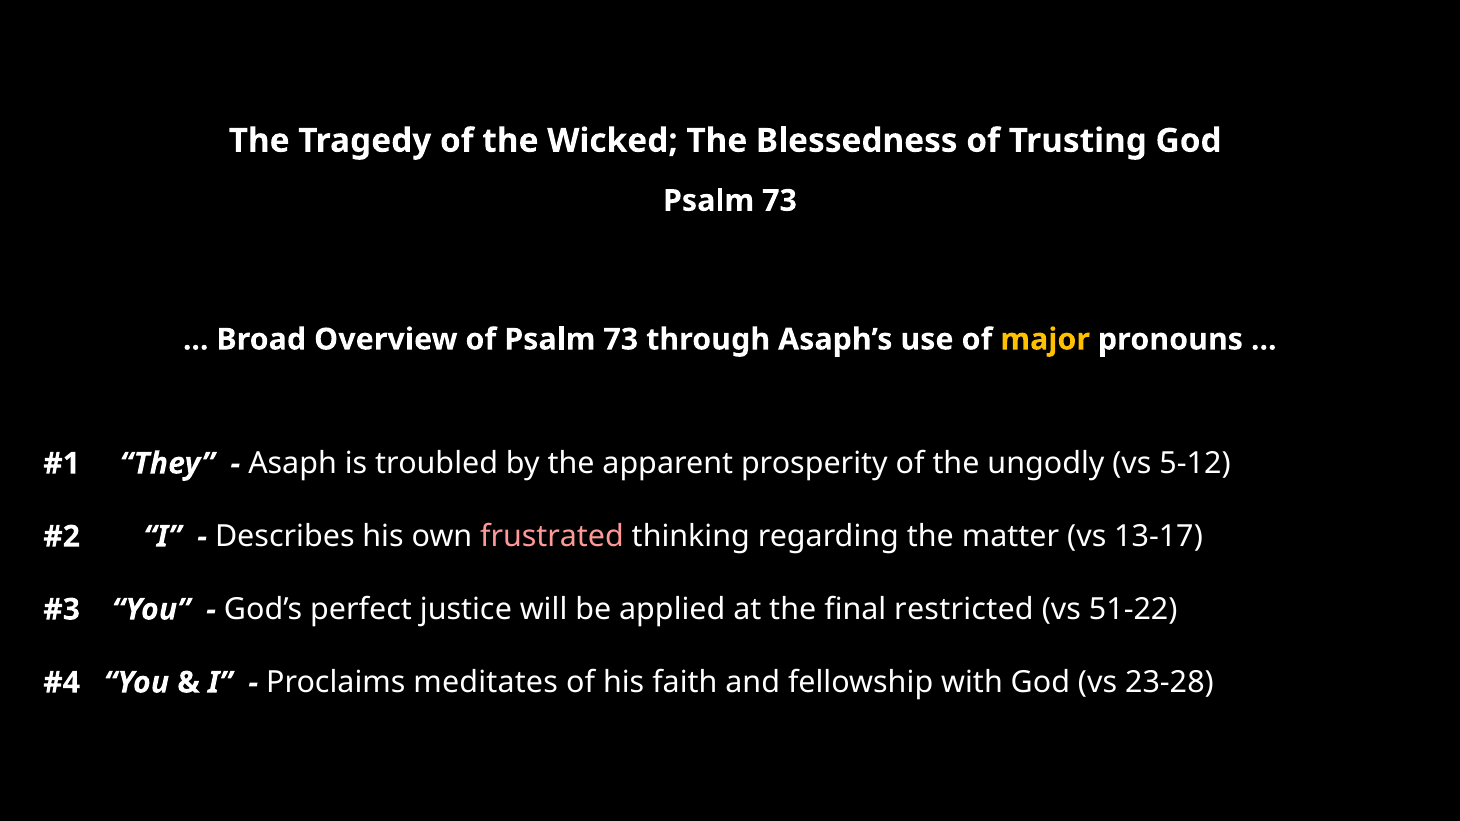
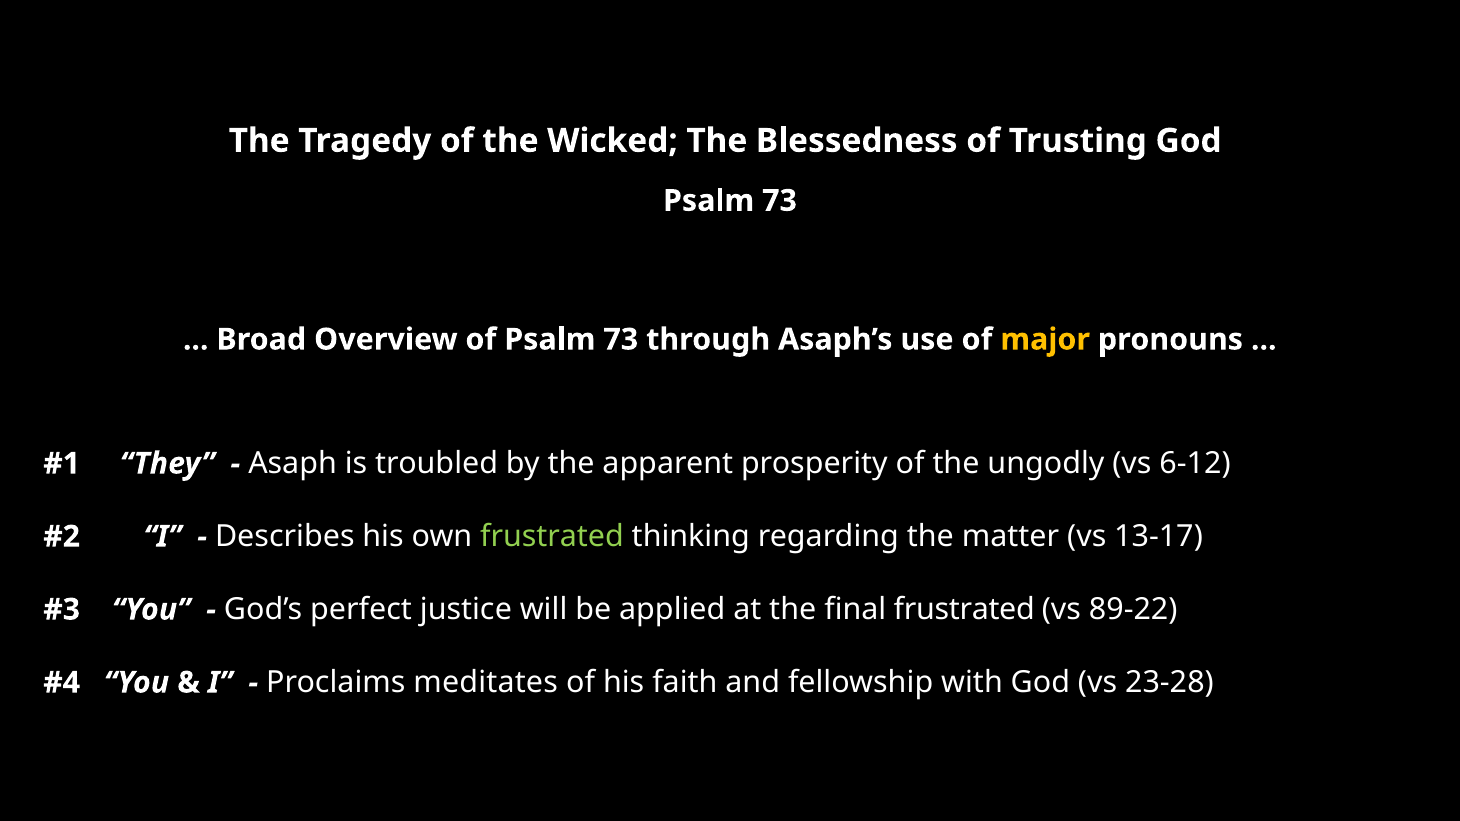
5-12: 5-12 -> 6-12
frustrated at (552, 537) colour: pink -> light green
final restricted: restricted -> frustrated
51-22: 51-22 -> 89-22
